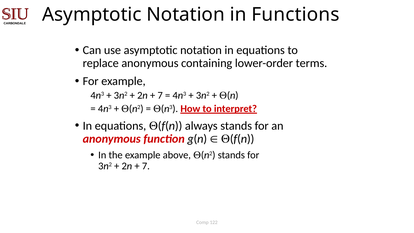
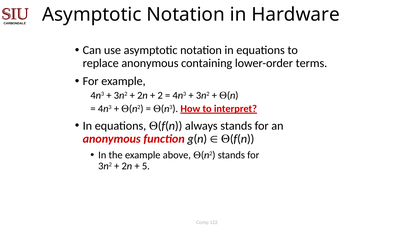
Functions: Functions -> Hardware
7 at (160, 95): 7 -> 2
7 at (146, 166): 7 -> 5
